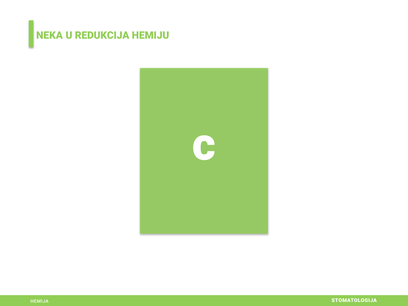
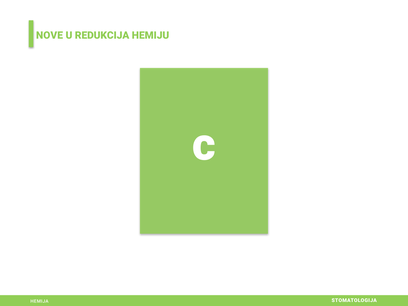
NEKA: NEKA -> NOVE
